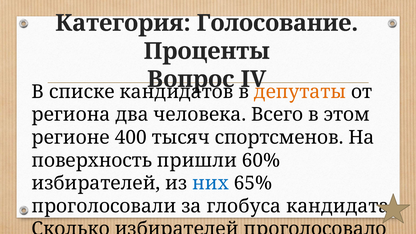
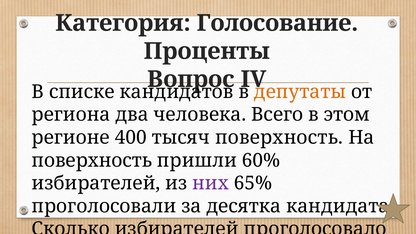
тысяч спортсменов: спортсменов -> поверхность
них colour: blue -> purple
глобуса: глобуса -> десятка
